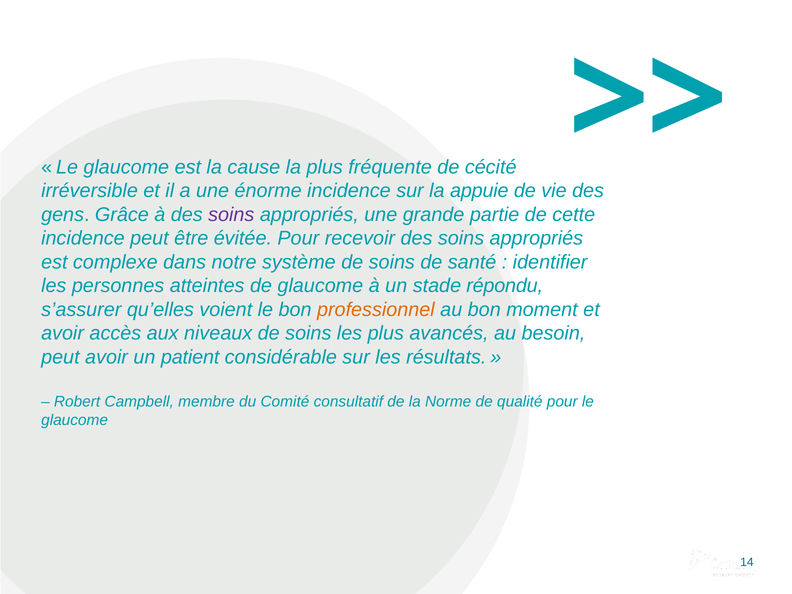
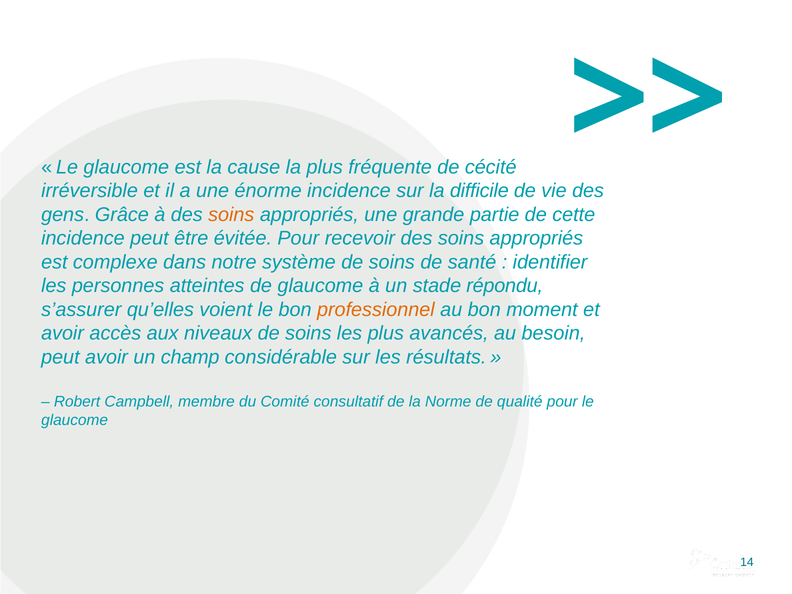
appuie: appuie -> difficile
soins at (231, 215) colour: purple -> orange
patient: patient -> champ
